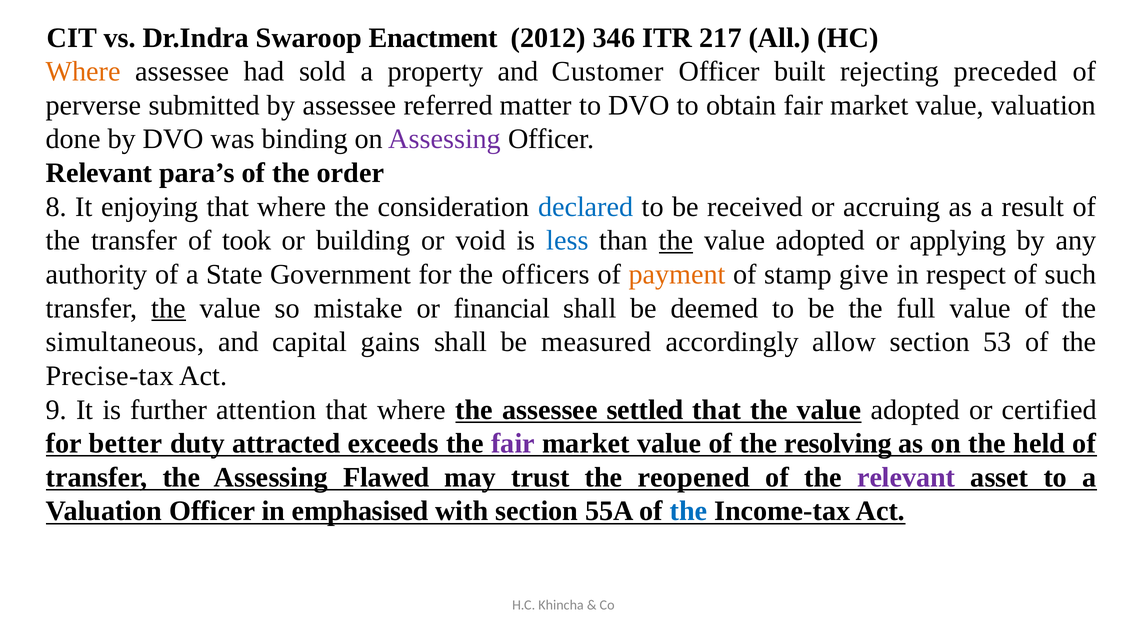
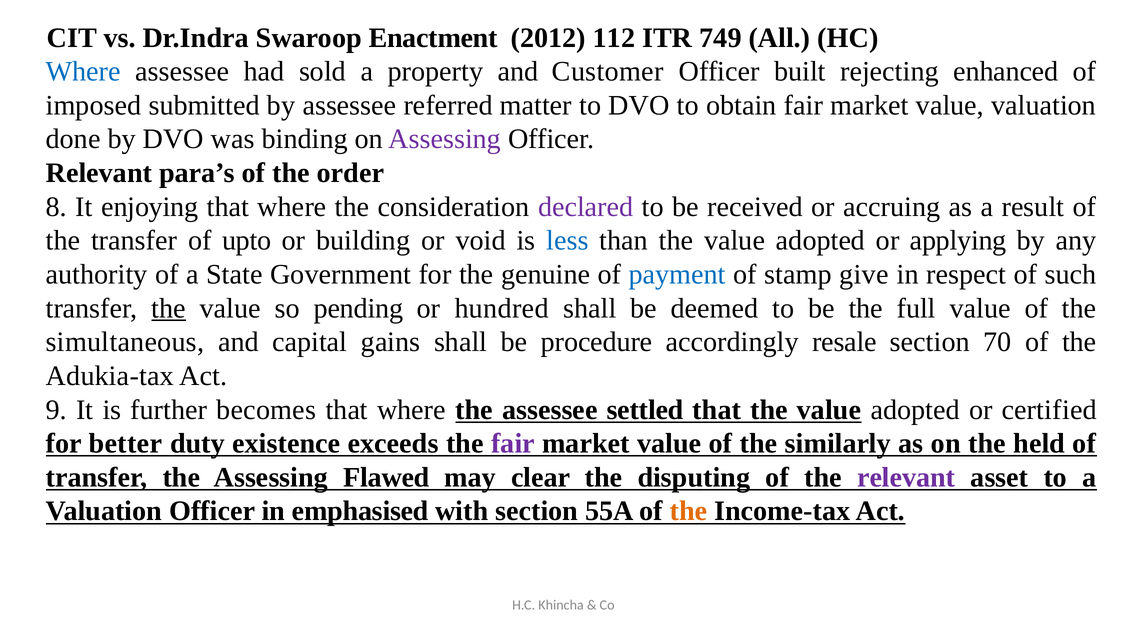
346: 346 -> 112
217: 217 -> 749
Where at (83, 72) colour: orange -> blue
preceded: preceded -> enhanced
perverse: perverse -> imposed
declared colour: blue -> purple
took: took -> upto
the at (676, 241) underline: present -> none
officers: officers -> genuine
payment colour: orange -> blue
mistake: mistake -> pending
financial: financial -> hundred
measured: measured -> procedure
allow: allow -> resale
53: 53 -> 70
Precise-tax: Precise-tax -> Adukia-tax
attention: attention -> becomes
attracted: attracted -> existence
resolving: resolving -> similarly
trust: trust -> clear
reopened: reopened -> disputing
the at (688, 511) colour: blue -> orange
